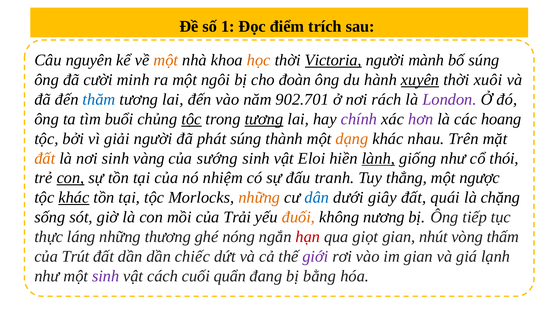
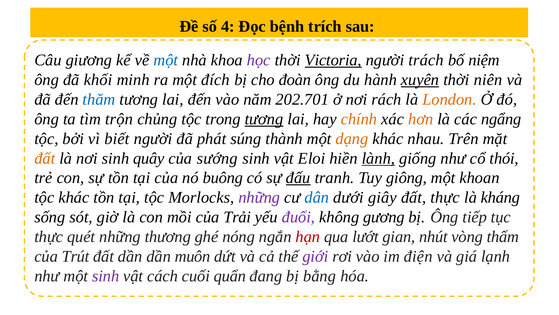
1: 1 -> 4
điểm: điểm -> bệnh
nguyên: nguyên -> giương
một at (166, 60) colour: orange -> blue
học colour: orange -> purple
mành: mành -> trách
bố súng: súng -> niệm
cười: cười -> khối
ngôi: ngôi -> đích
xuôi: xuôi -> niên
902.701: 902.701 -> 202.701
London colour: purple -> orange
buổi: buổi -> trộn
tộc at (191, 119) underline: present -> none
chính colour: purple -> orange
hơn colour: purple -> orange
hoang: hoang -> ngẩng
giải: giải -> biết
vàng: vàng -> quây
con at (71, 178) underline: present -> none
nhiệm: nhiệm -> buông
đấu underline: none -> present
thẳng: thẳng -> giông
ngược: ngược -> khoan
khác at (74, 197) underline: present -> none
những at (259, 197) colour: orange -> purple
đất quái: quái -> thực
chặng: chặng -> kháng
đuối colour: orange -> purple
nương: nương -> gương
láng: láng -> quét
giọt: giọt -> lướt
chiếc: chiếc -> muôn
im gian: gian -> điện
